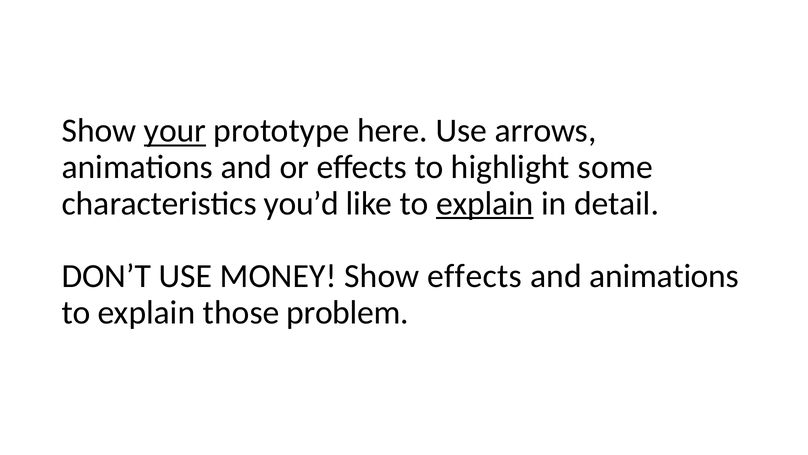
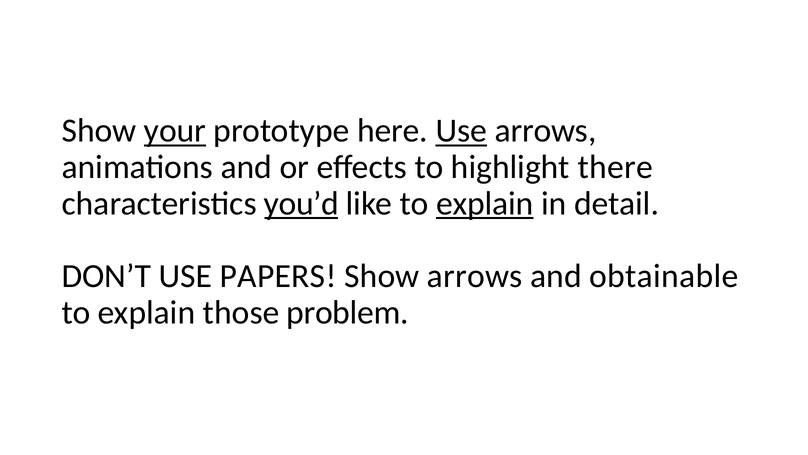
Use at (461, 131) underline: none -> present
some: some -> there
you’d underline: none -> present
MONEY: MONEY -> PAPERS
Show effects: effects -> arrows
and animations: animations -> obtainable
